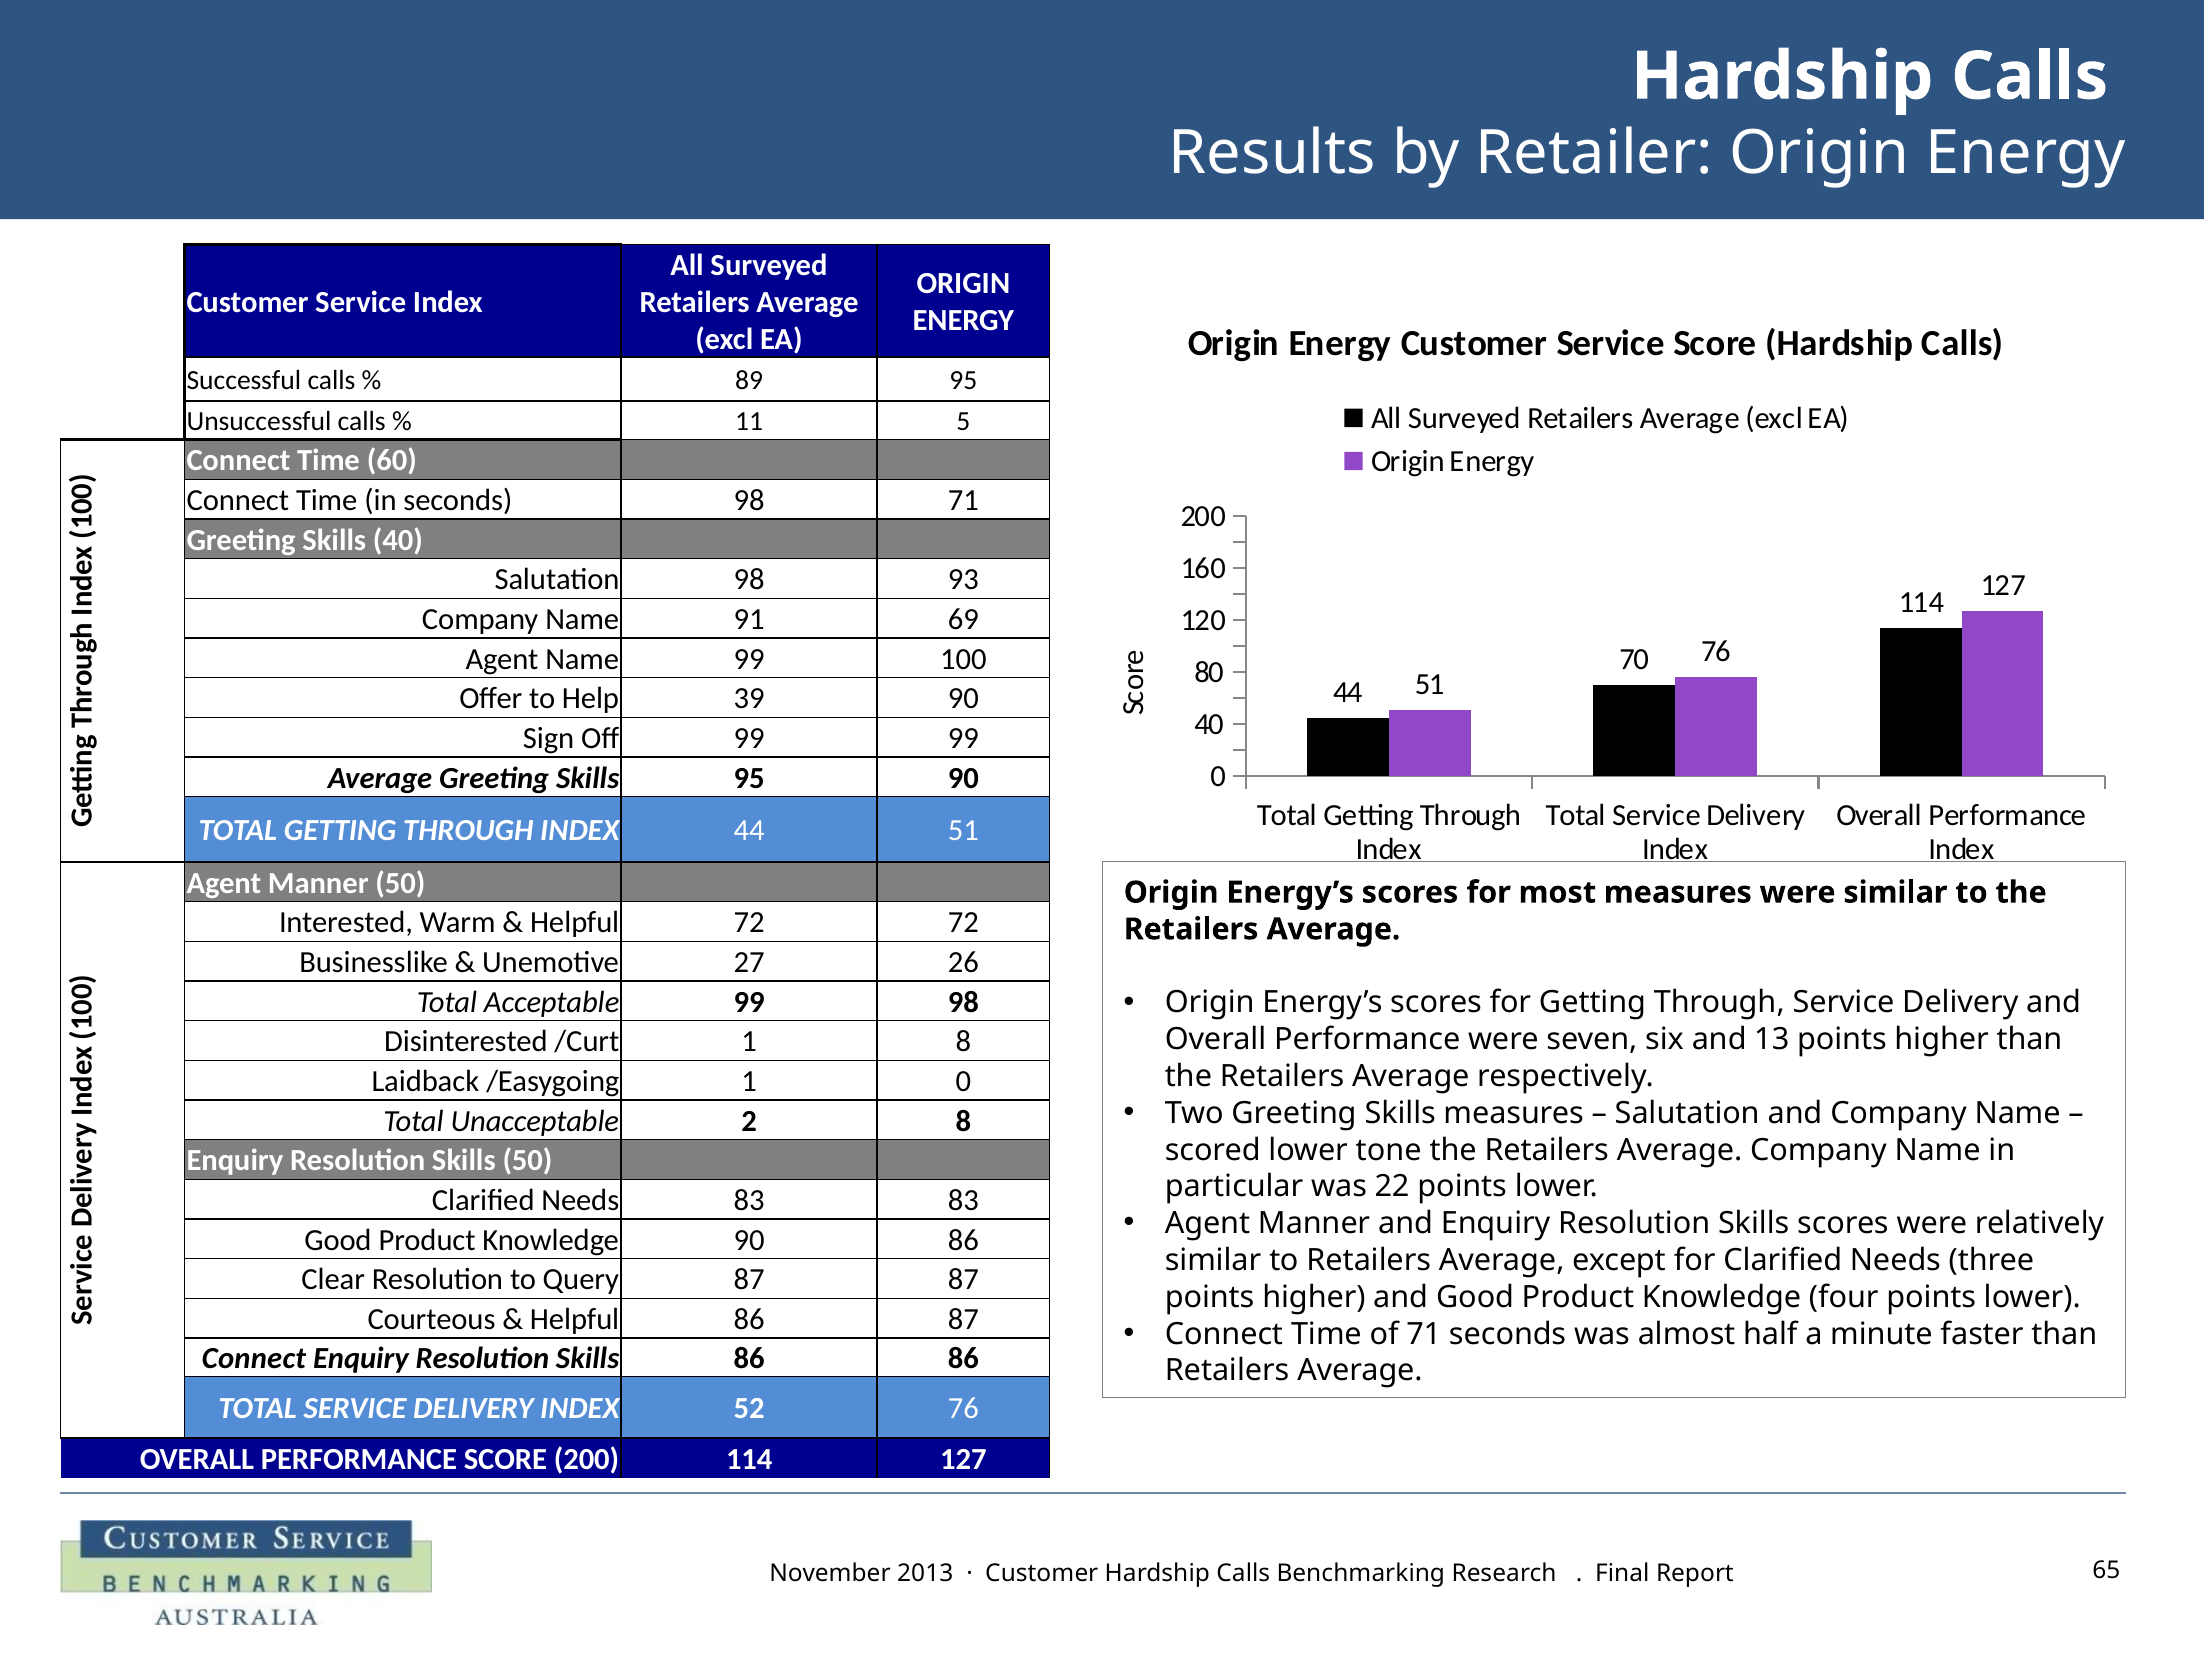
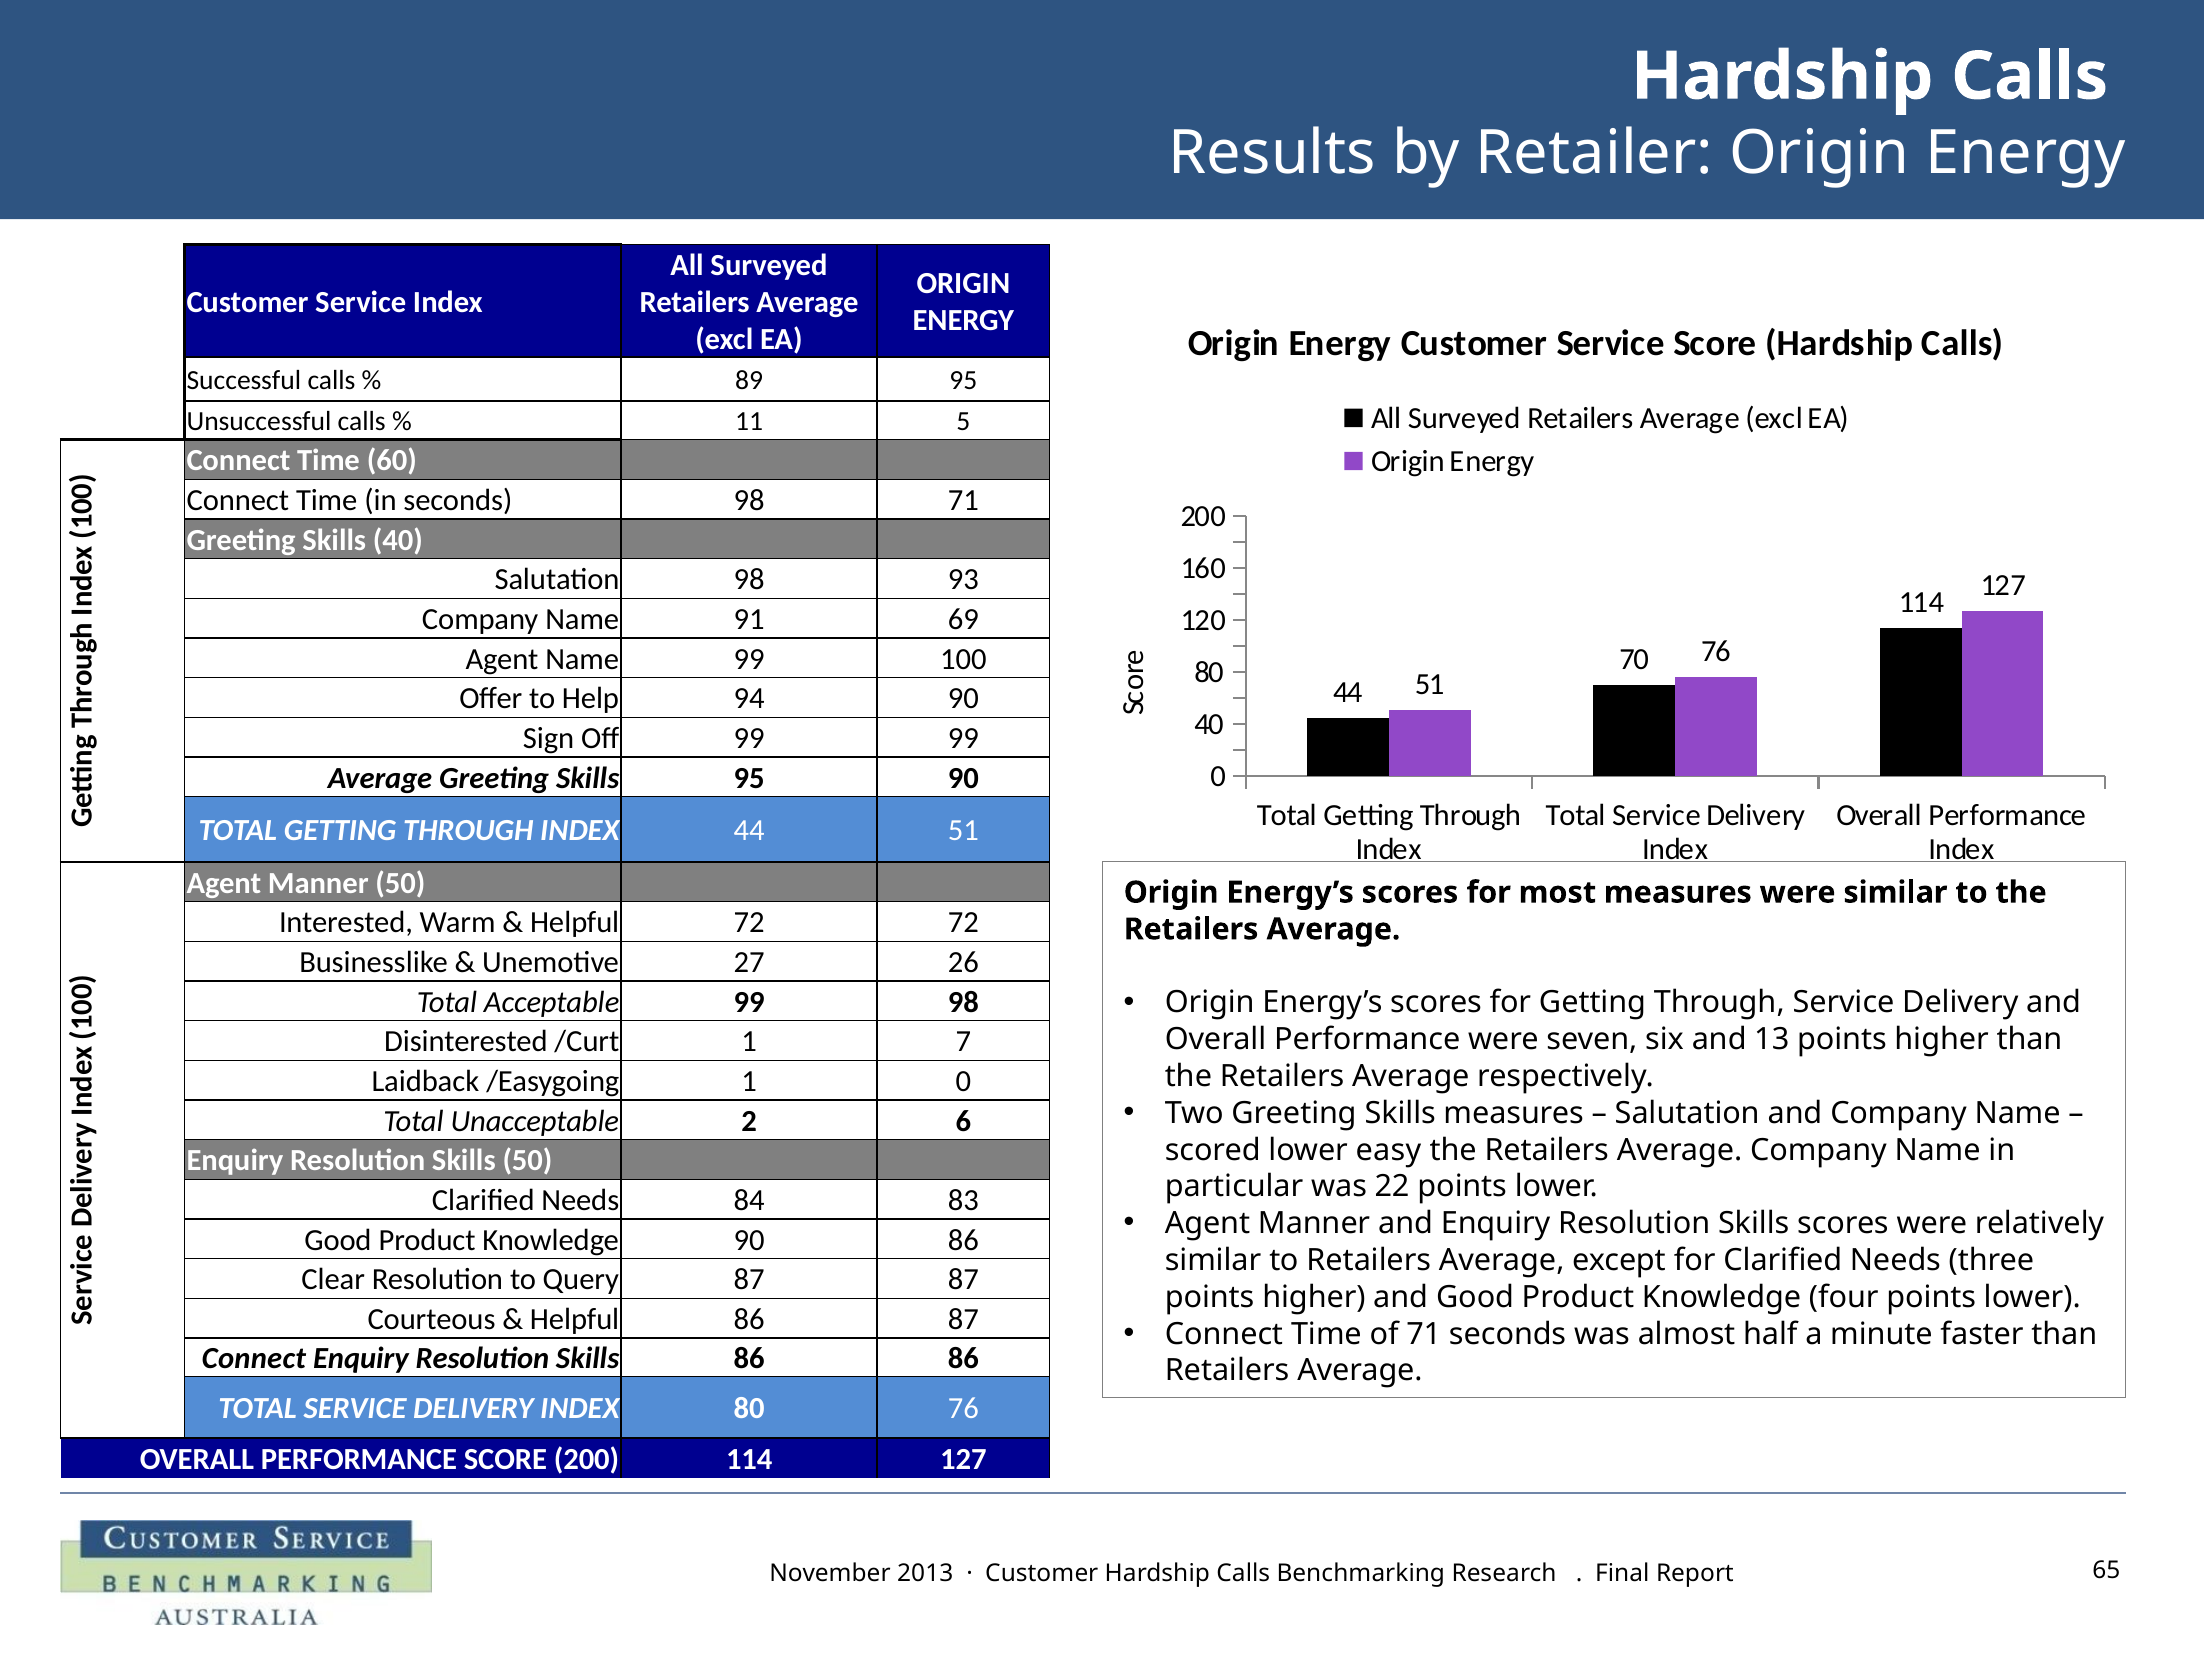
39: 39 -> 94
1 8: 8 -> 7
2 8: 8 -> 6
tone: tone -> easy
Needs 83: 83 -> 84
INDEX 52: 52 -> 80
